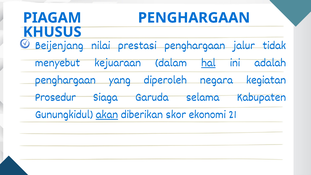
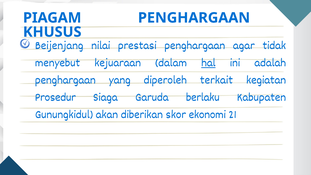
jalur: jalur -> agar
negara: negara -> terkait
selama: selama -> berlaku
akan underline: present -> none
